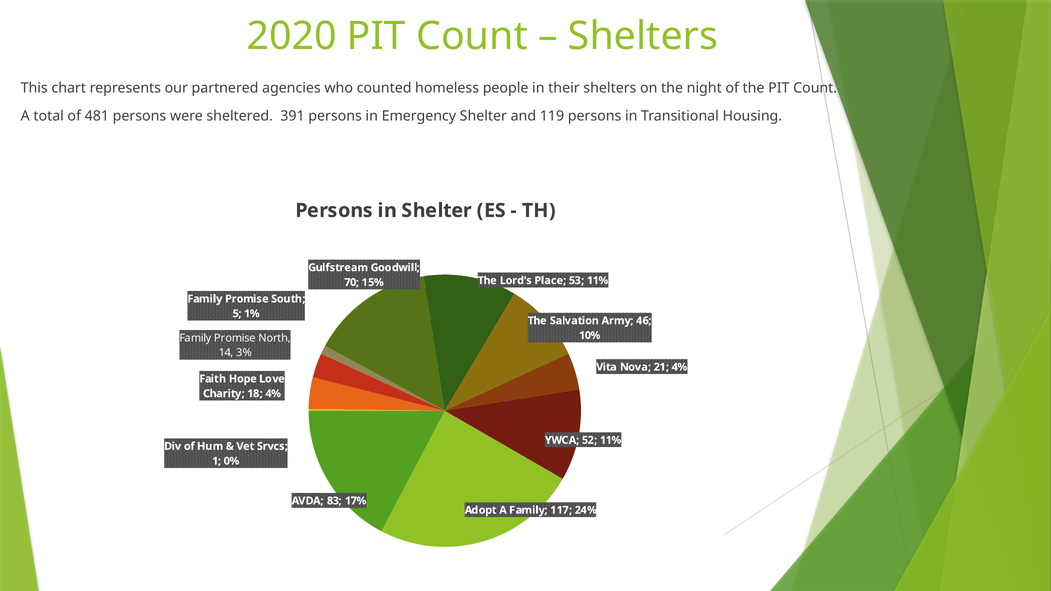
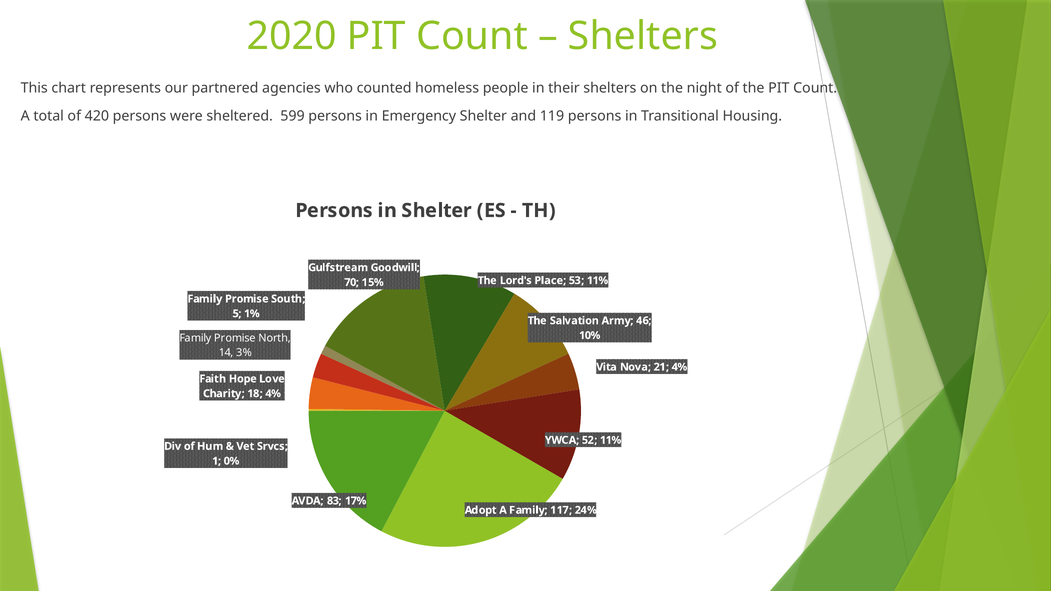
481: 481 -> 420
391: 391 -> 599
